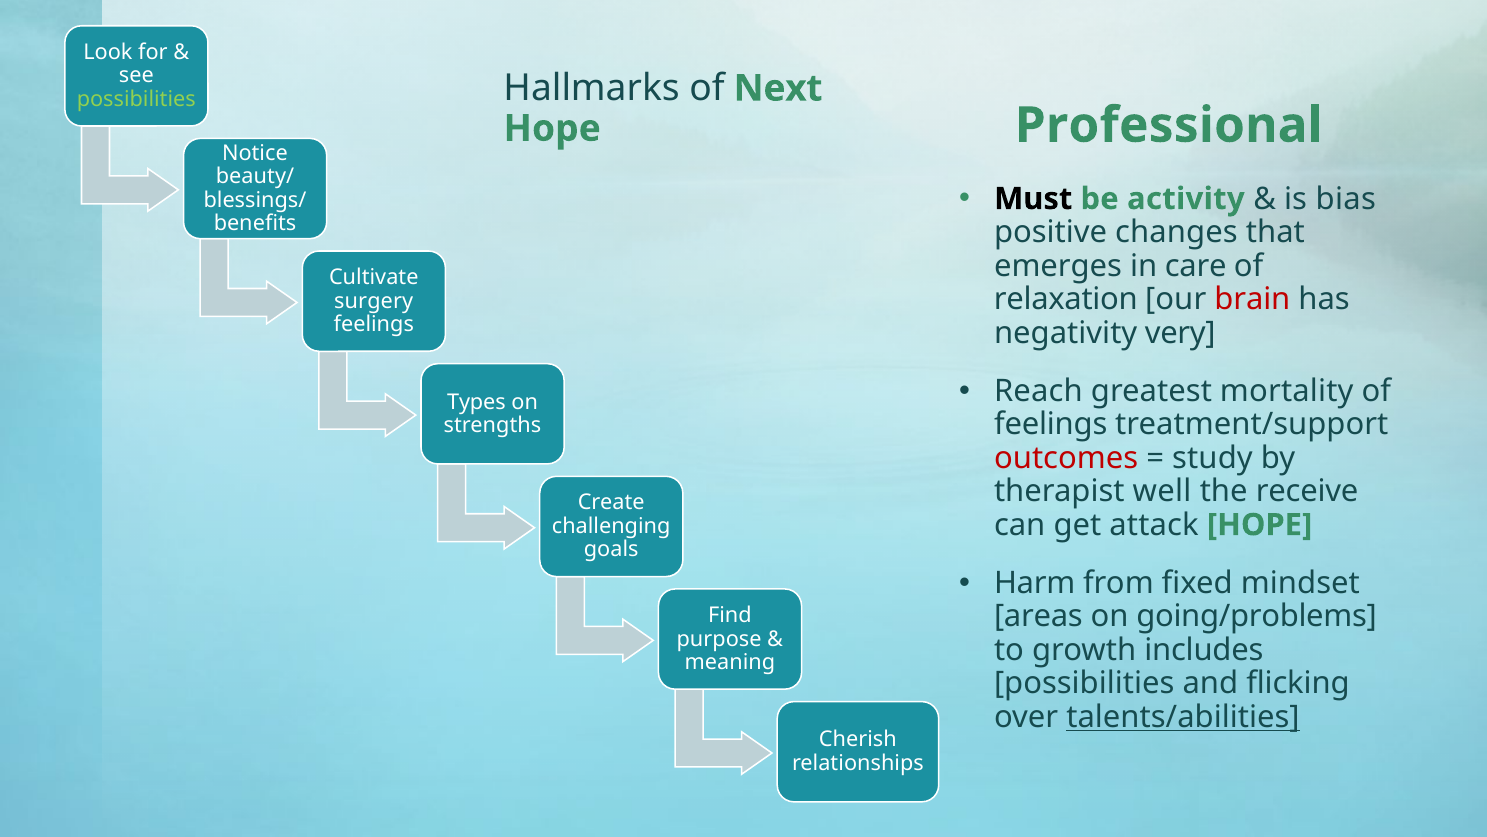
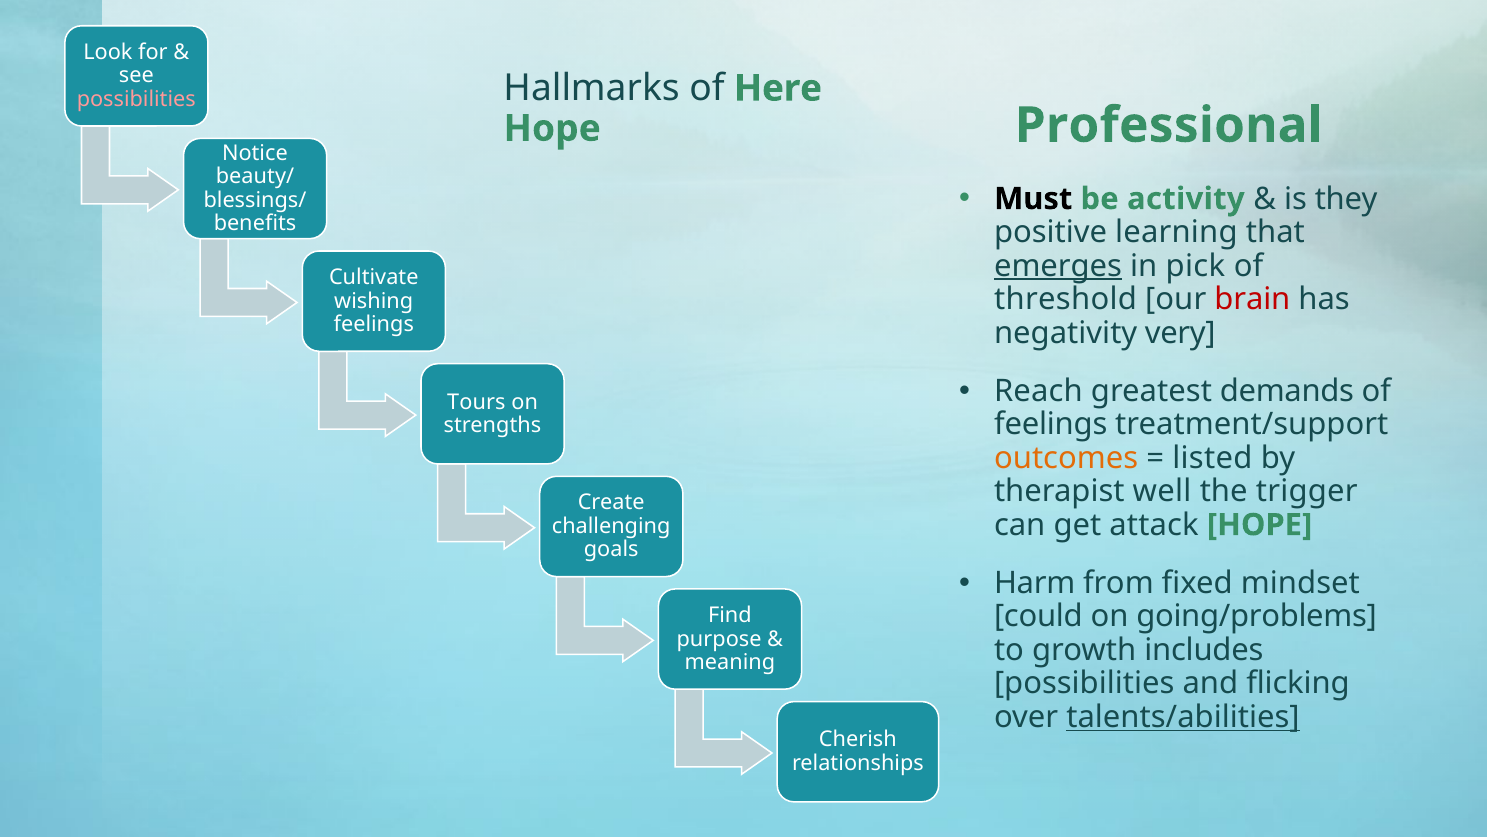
Next: Next -> Here
possibilities at (136, 99) colour: light green -> pink
bias: bias -> they
changes: changes -> learning
emerges underline: none -> present
care: care -> pick
relaxation: relaxation -> threshold
surgery: surgery -> wishing
mortality: mortality -> demands
Types: Types -> Tours
outcomes colour: red -> orange
study: study -> listed
receive: receive -> trigger
areas: areas -> could
